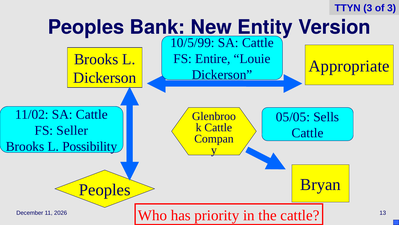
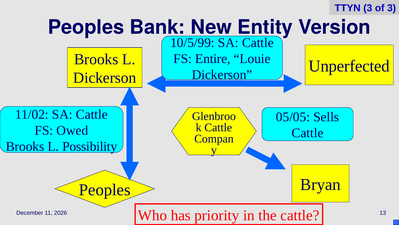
Appropriate: Appropriate -> Unperfected
Seller: Seller -> Owed
